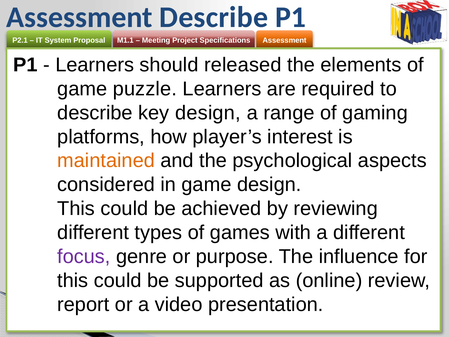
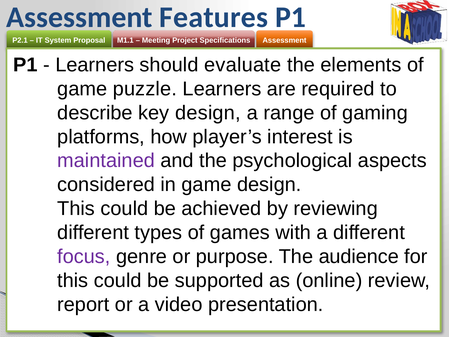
Assessment Describe: Describe -> Features
released: released -> evaluate
maintained colour: orange -> purple
influence: influence -> audience
